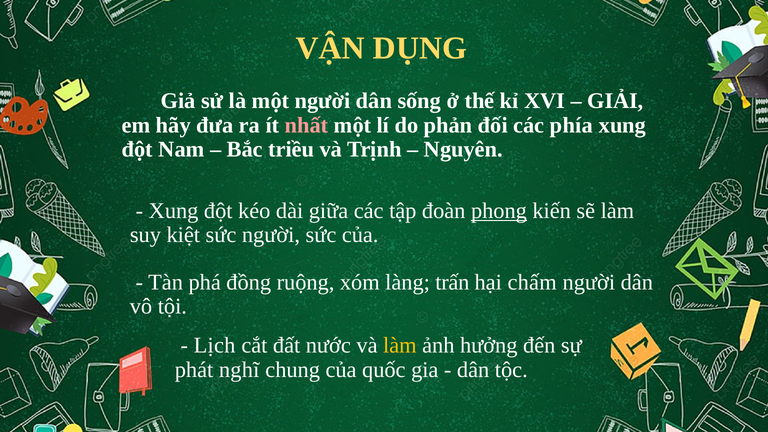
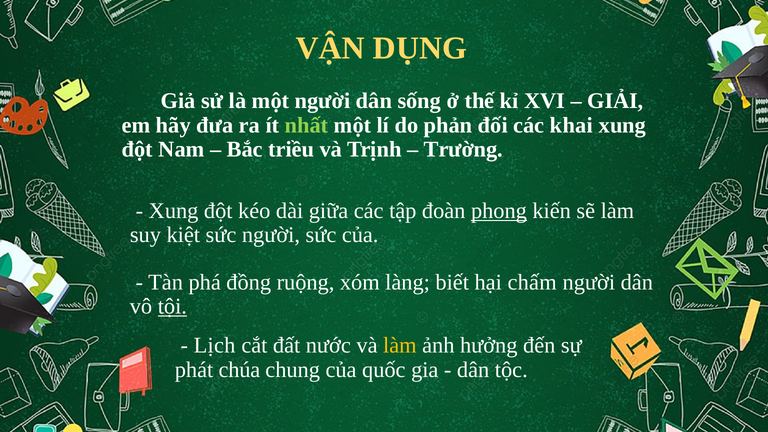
nhất colour: pink -> light green
phía: phía -> khai
Nguyên: Nguyên -> Trường
trấn: trấn -> biết
tội underline: none -> present
nghĩ: nghĩ -> chúa
